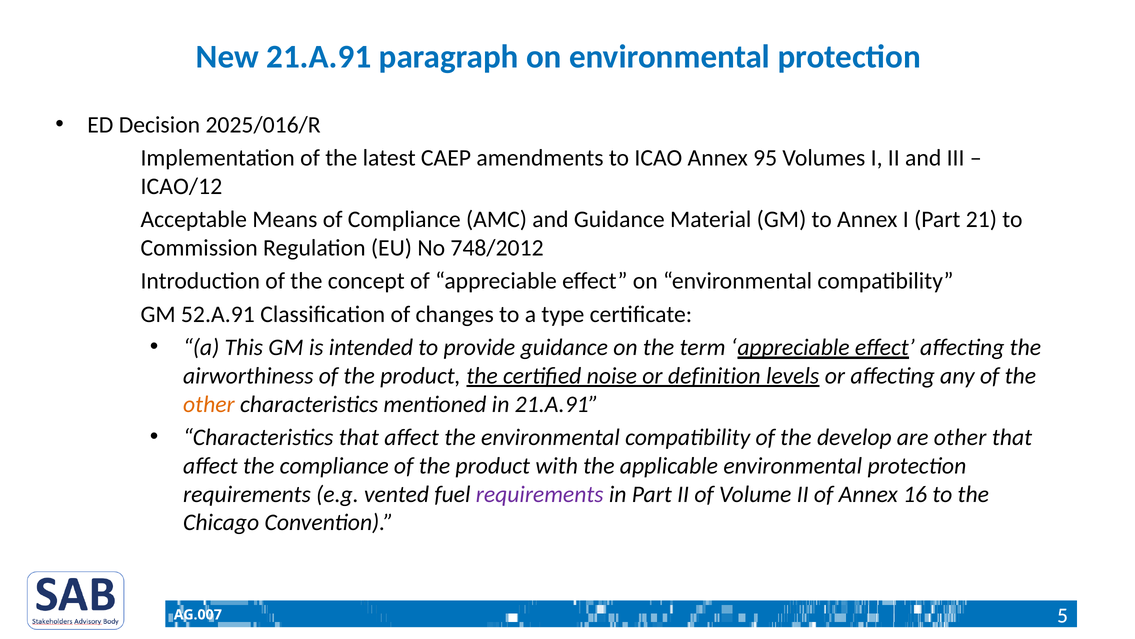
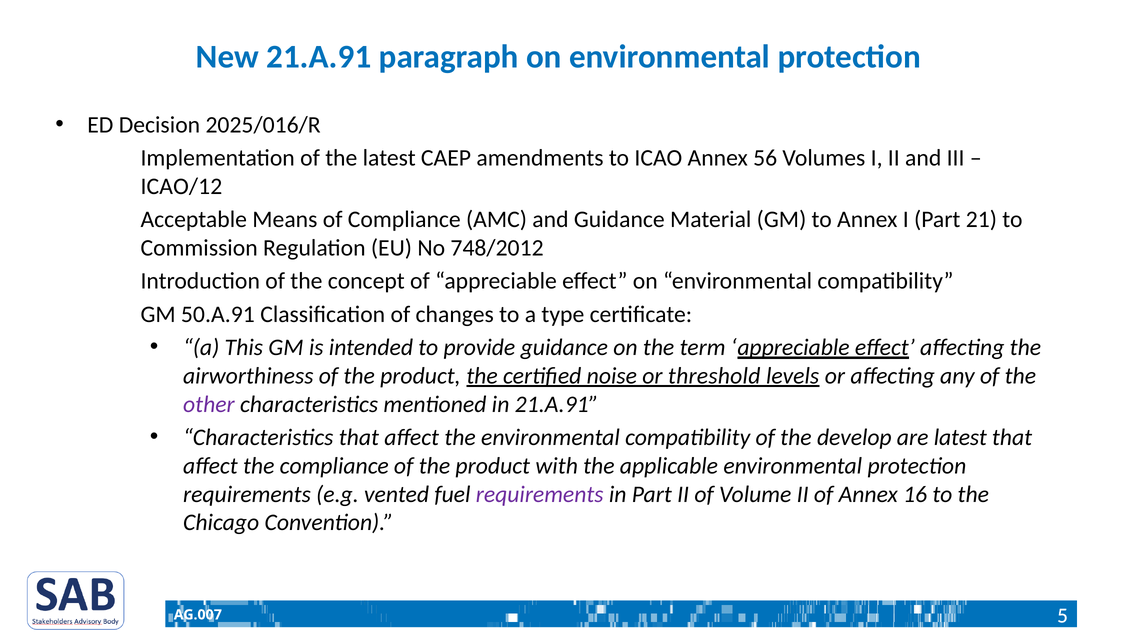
95: 95 -> 56
52.A.91: 52.A.91 -> 50.A.91
definition: definition -> threshold
other at (209, 404) colour: orange -> purple
are other: other -> latest
